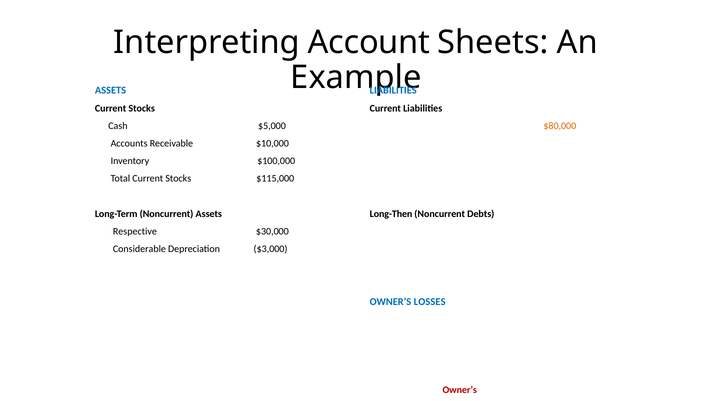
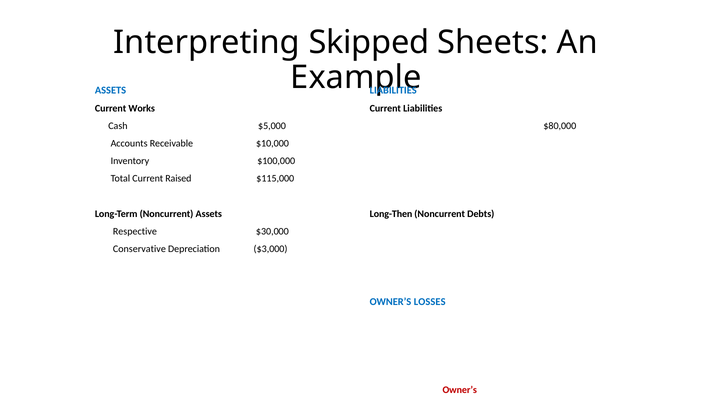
Account: Account -> Skipped
Stocks at (142, 108): Stocks -> Works
$80,000 colour: orange -> black
Total Current Stocks: Stocks -> Raised
Considerable: Considerable -> Conservative
